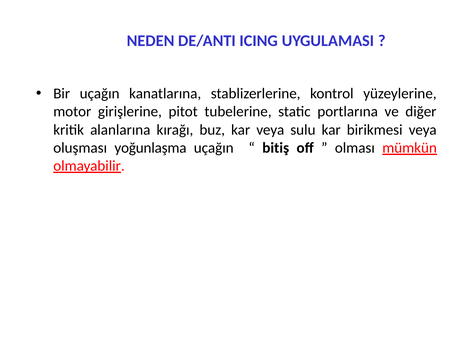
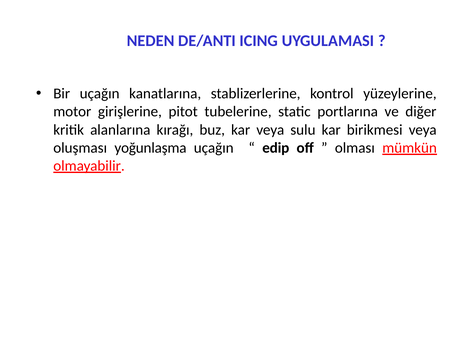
bitiş: bitiş -> edip
